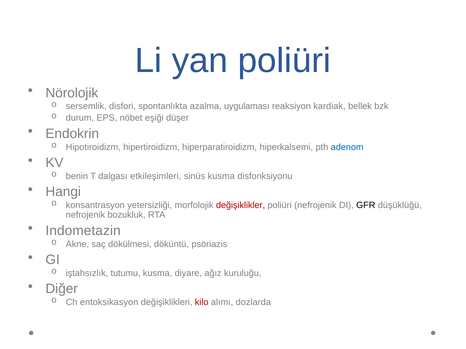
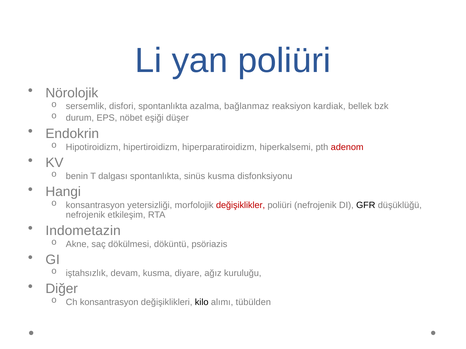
uygulaması: uygulaması -> bağlanmaz
adenom colour: blue -> red
dalgası etkileşimleri: etkileşimleri -> spontanlıkta
bozukluk: bozukluk -> etkileşim
tutumu: tutumu -> devam
Ch entoksikasyon: entoksikasyon -> konsantrasyon
kilo colour: red -> black
dozlarda: dozlarda -> tübülden
